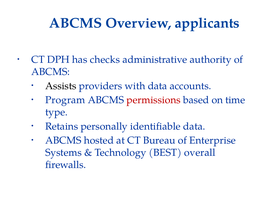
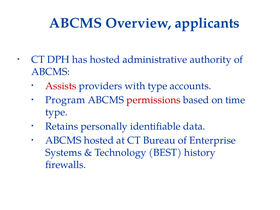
has checks: checks -> hosted
Assists colour: black -> red
with data: data -> type
overall: overall -> history
